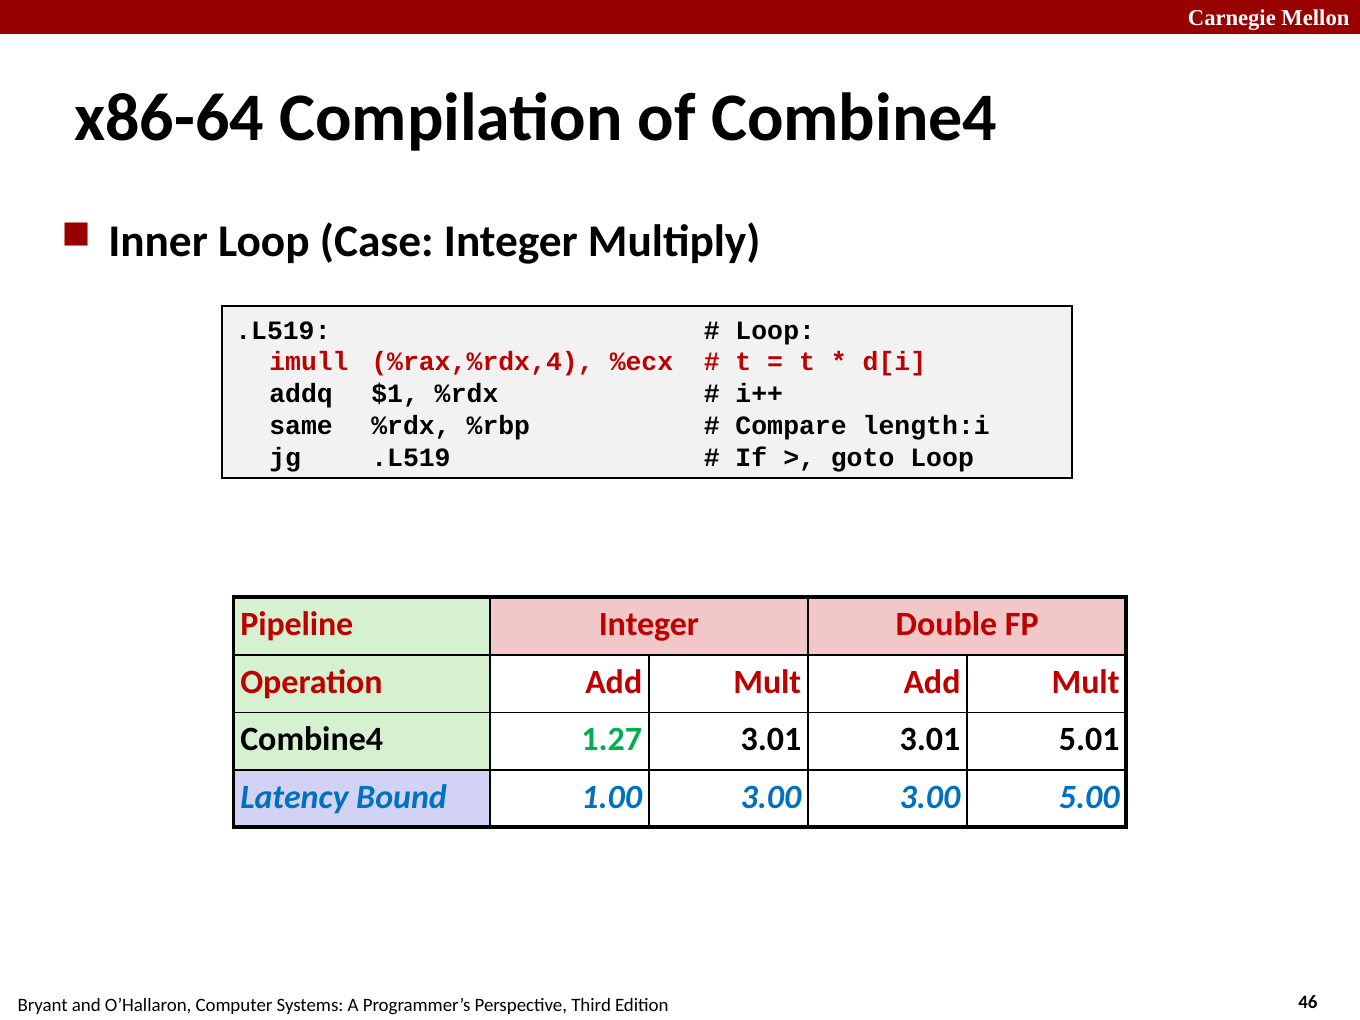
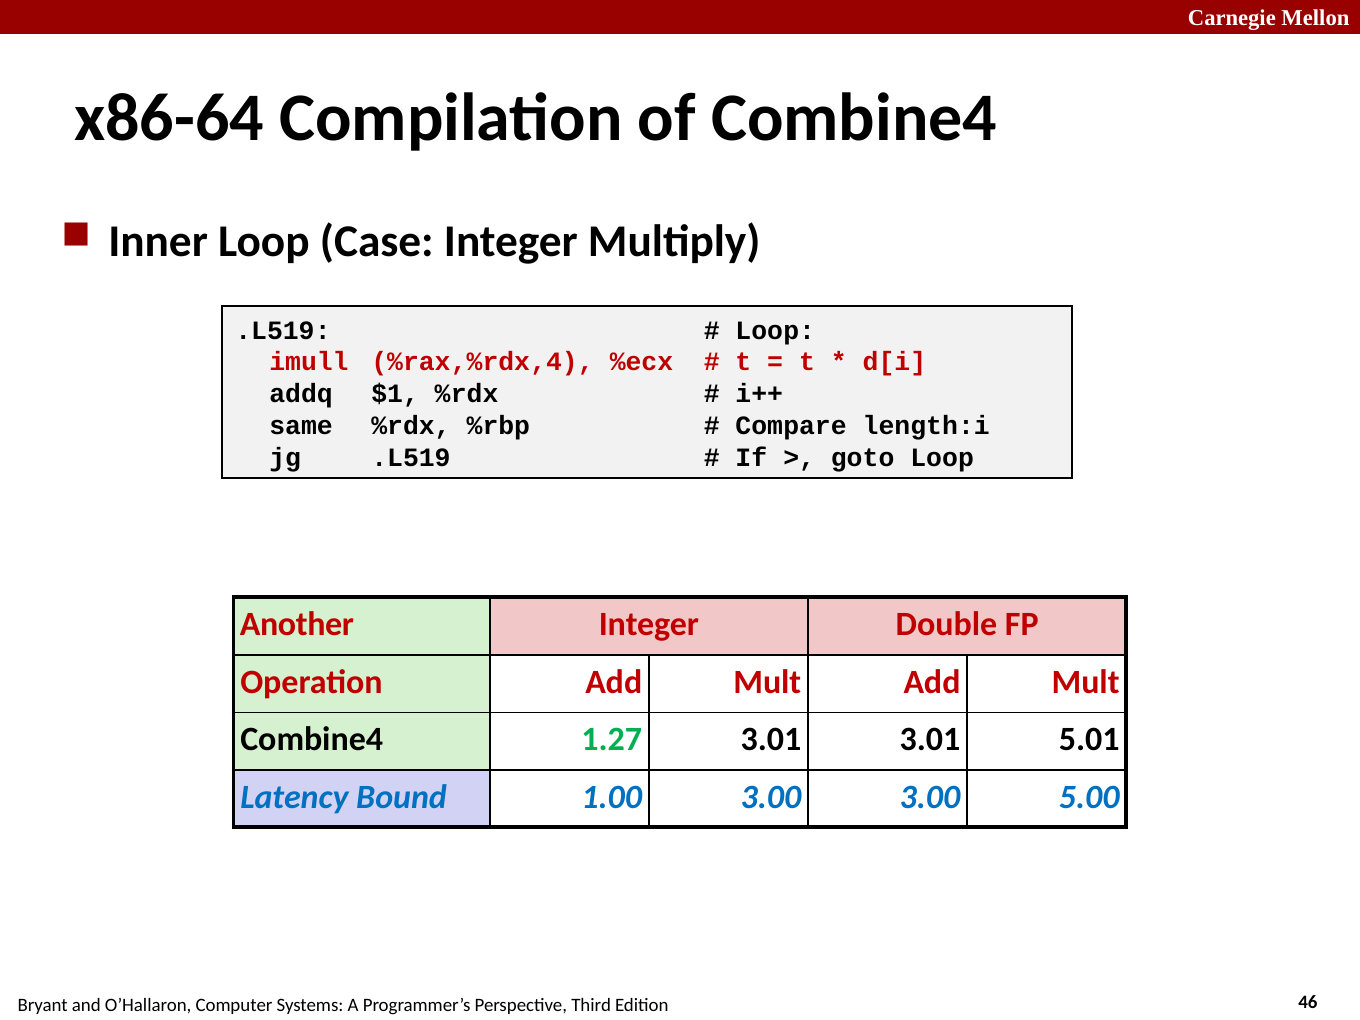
Pipeline: Pipeline -> Another
